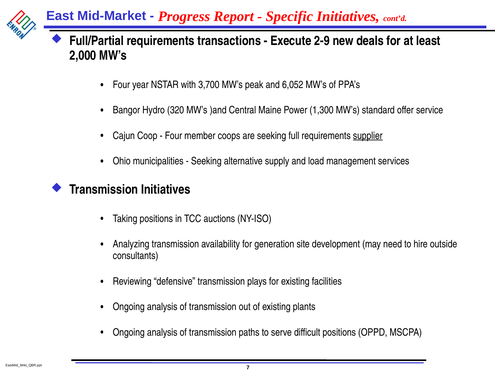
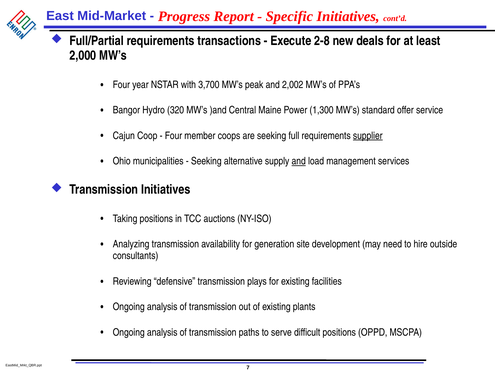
2-9: 2-9 -> 2-8
6,052: 6,052 -> 2,002
and at (299, 161) underline: none -> present
